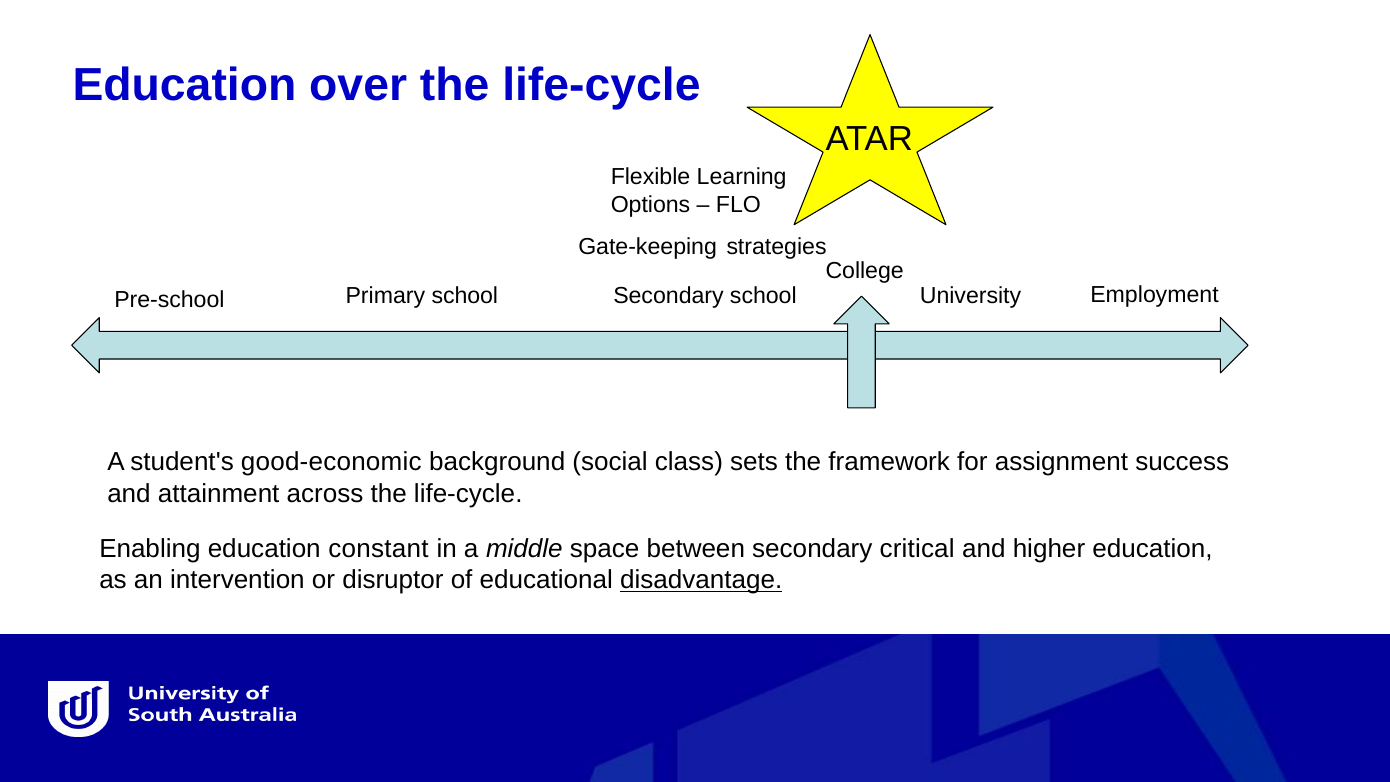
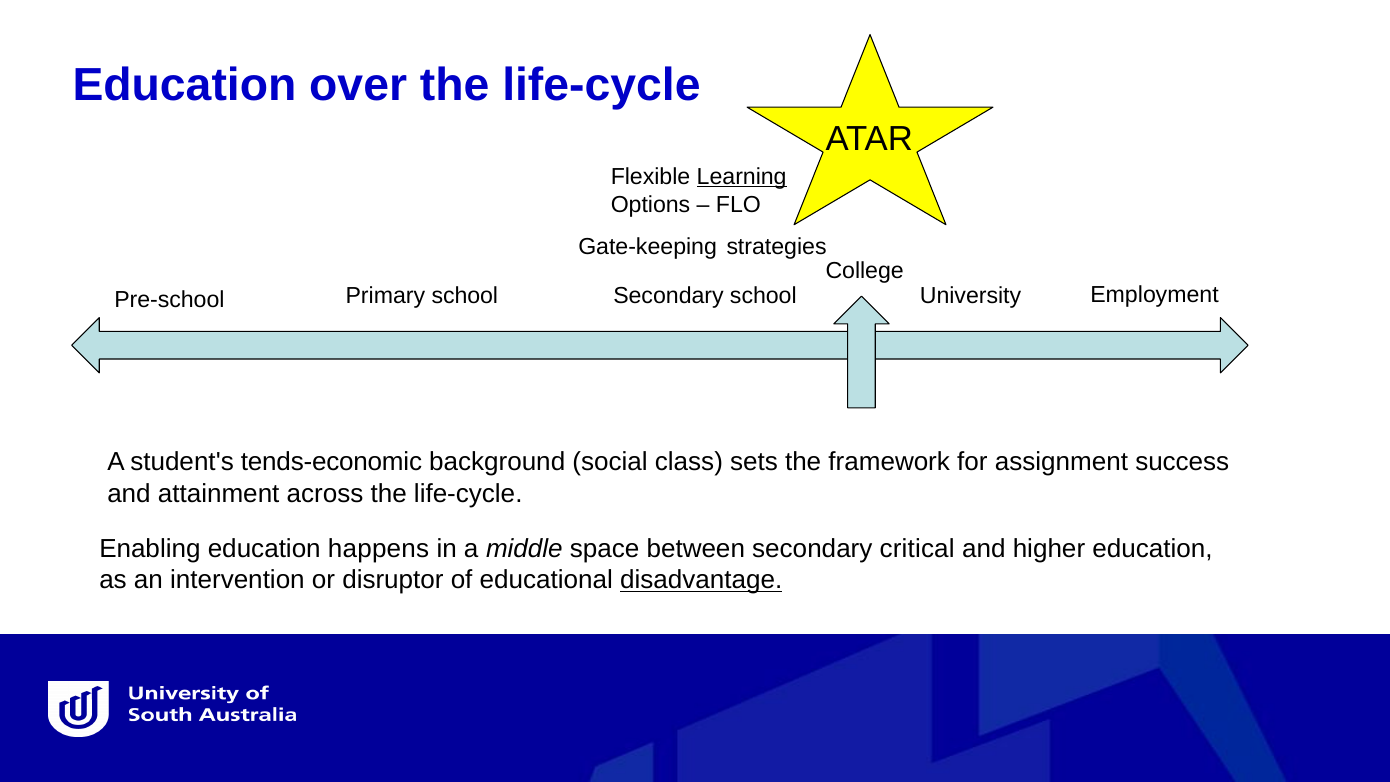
Learning underline: none -> present
good-economic: good-economic -> tends-economic
constant: constant -> happens
